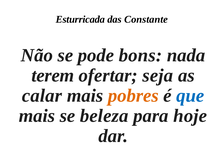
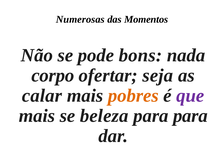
Esturricada: Esturricada -> Numerosas
Constante: Constante -> Momentos
terem: terem -> corpo
que colour: blue -> purple
para hoje: hoje -> para
